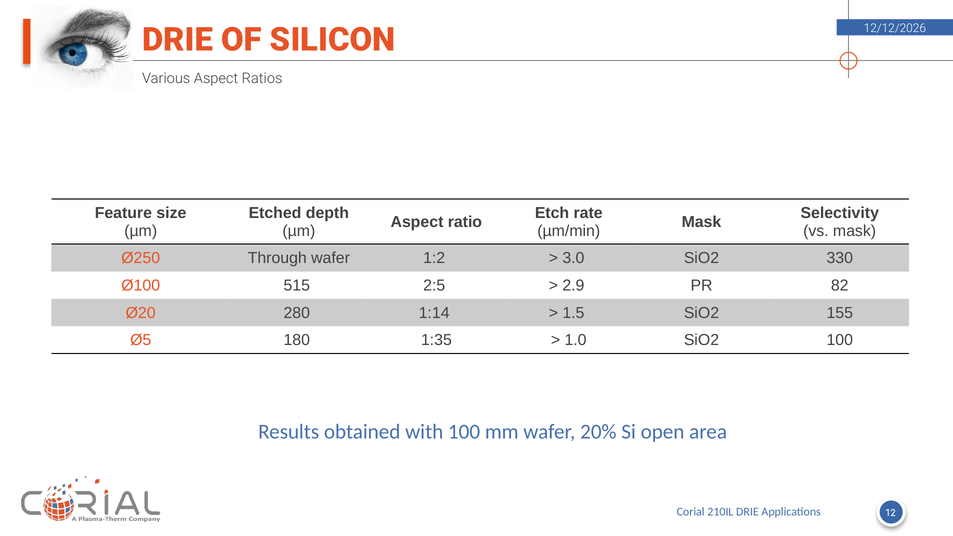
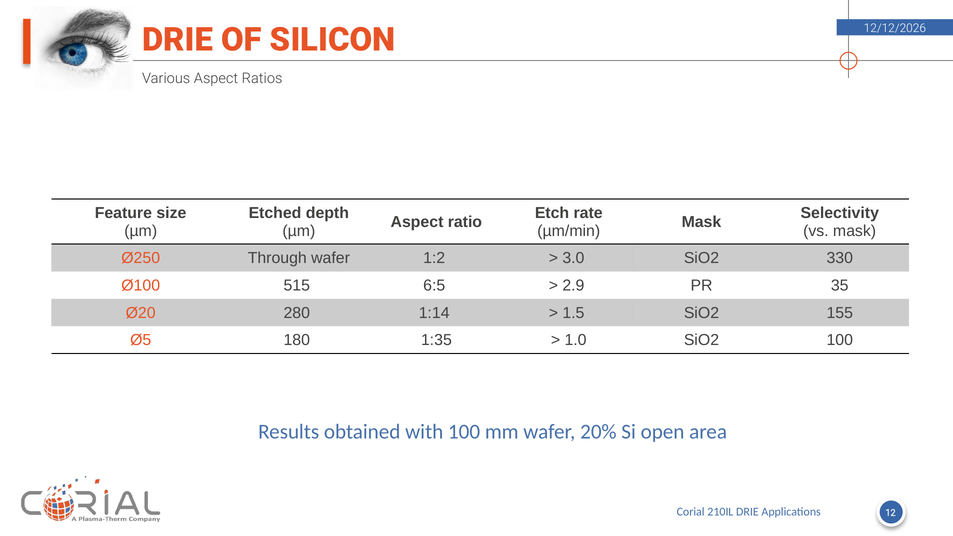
2:5: 2:5 -> 6:5
82: 82 -> 35
